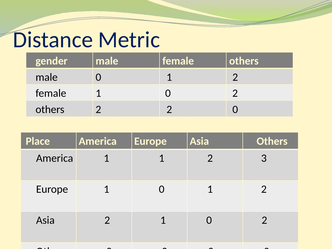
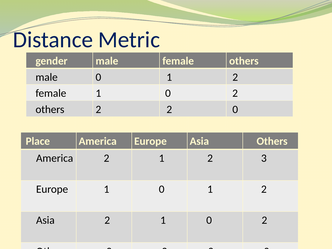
America 1: 1 -> 2
